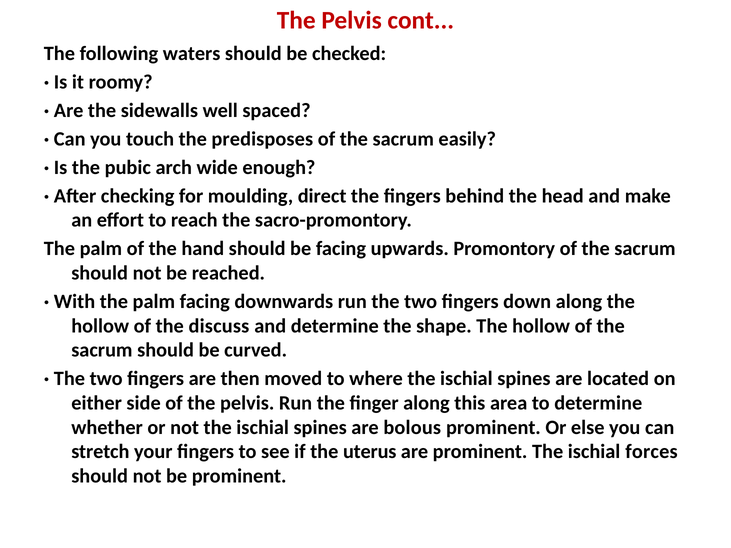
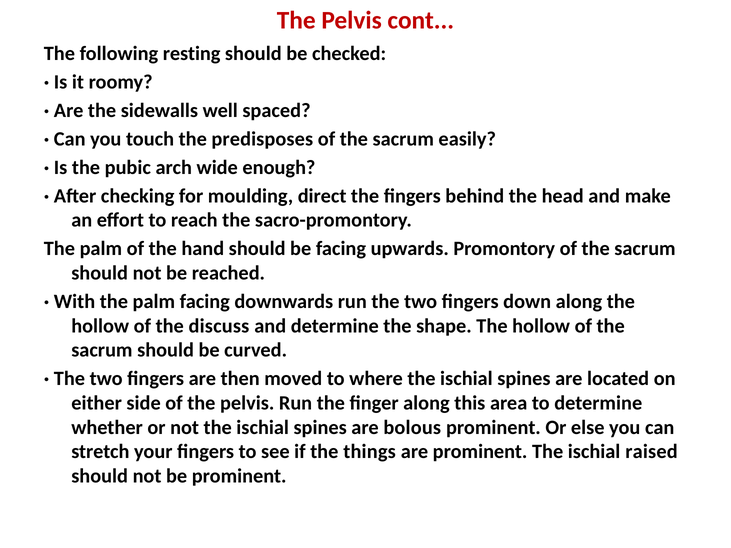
waters: waters -> resting
uterus: uterus -> things
forces: forces -> raised
